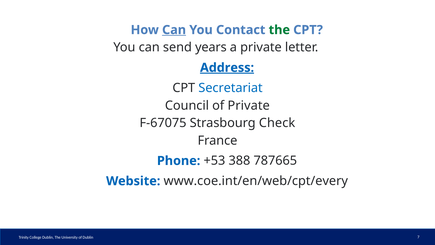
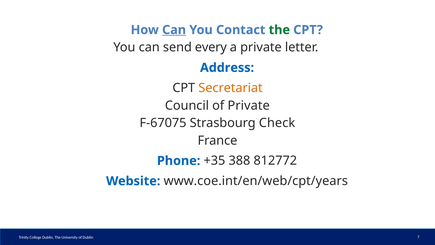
years: years -> every
Address underline: present -> none
Secretariat colour: blue -> orange
+53: +53 -> +35
787665: 787665 -> 812772
www.coe.int/en/web/cpt/every: www.coe.int/en/web/cpt/every -> www.coe.int/en/web/cpt/years
